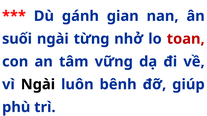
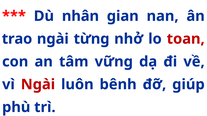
gánh: gánh -> nhân
suối: suối -> trao
Ngài at (38, 85) colour: black -> red
